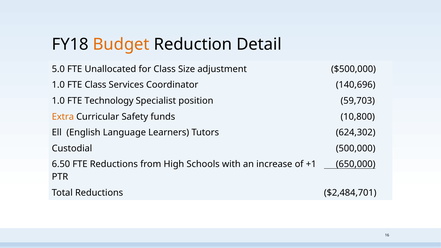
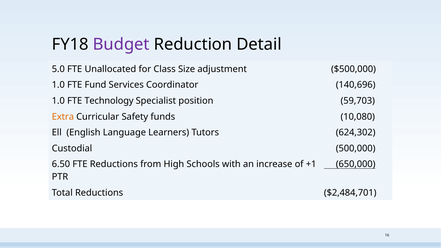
Budget colour: orange -> purple
FTE Class: Class -> Fund
10,800: 10,800 -> 10,080
